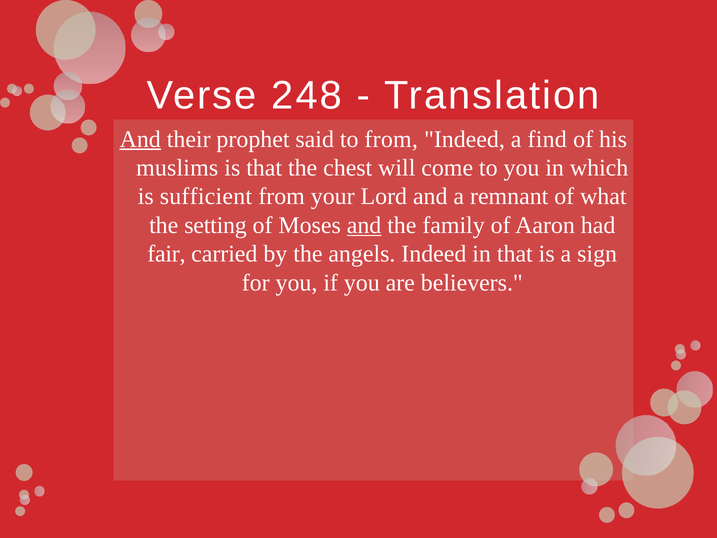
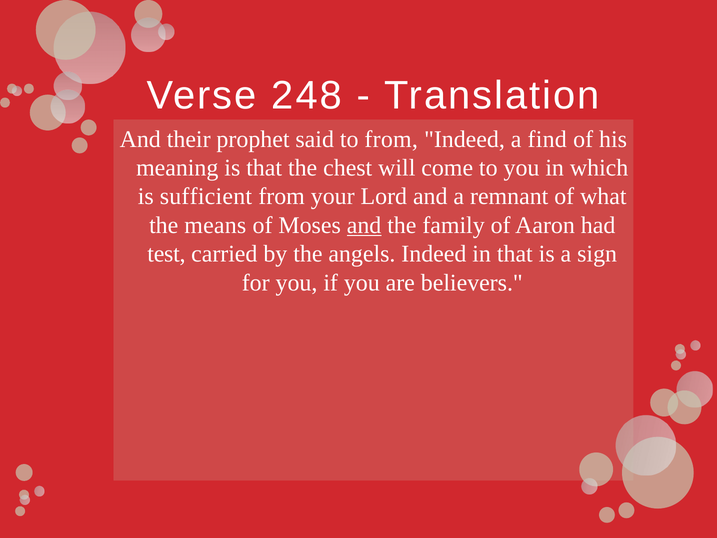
And at (140, 139) underline: present -> none
muslims: muslims -> meaning
setting: setting -> means
fair: fair -> test
